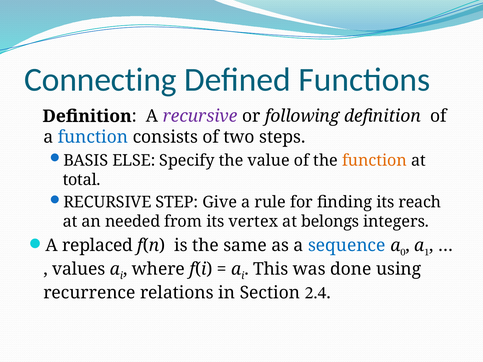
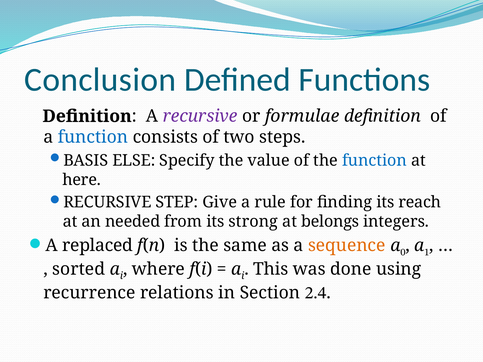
Connecting: Connecting -> Conclusion
following: following -> formulae
function at (375, 161) colour: orange -> blue
total: total -> here
vertex: vertex -> strong
sequence colour: blue -> orange
values: values -> sorted
